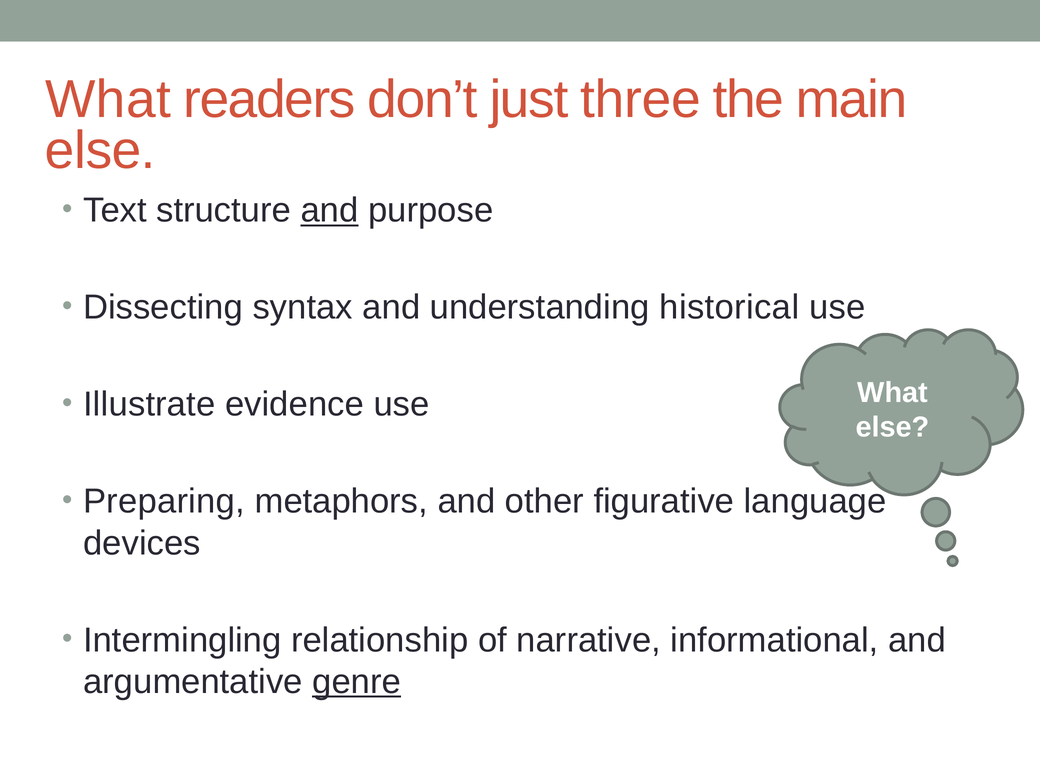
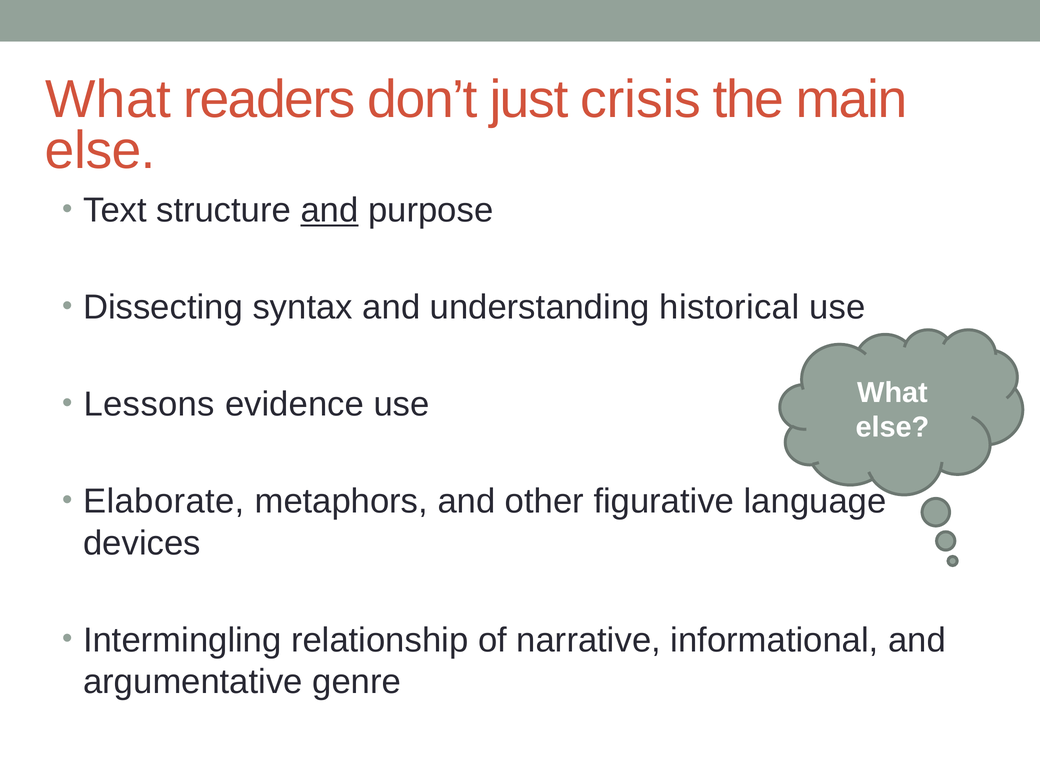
three: three -> crisis
Illustrate: Illustrate -> Lessons
Preparing: Preparing -> Elaborate
genre underline: present -> none
